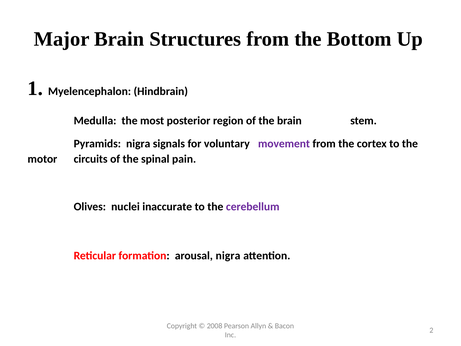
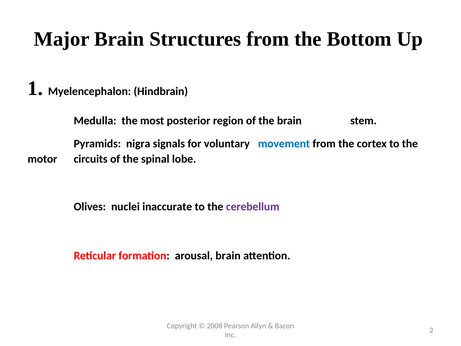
movement colour: purple -> blue
pain: pain -> lobe
arousal nigra: nigra -> brain
